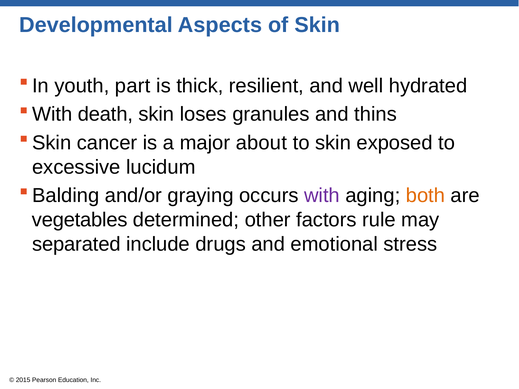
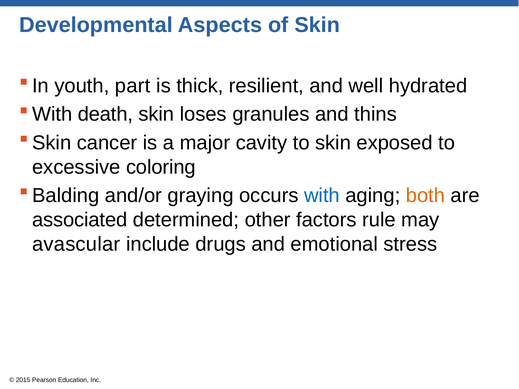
about: about -> cavity
lucidum: lucidum -> coloring
with colour: purple -> blue
vegetables: vegetables -> associated
separated: separated -> avascular
